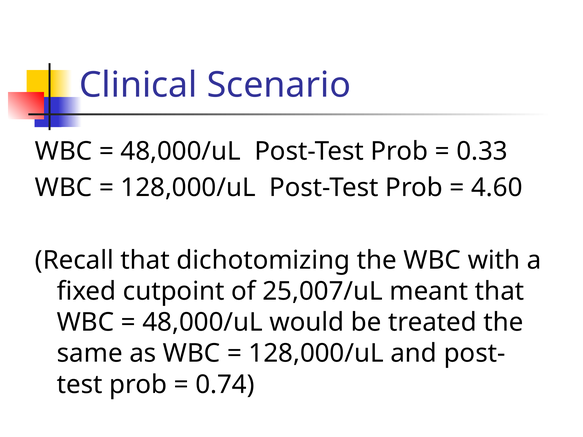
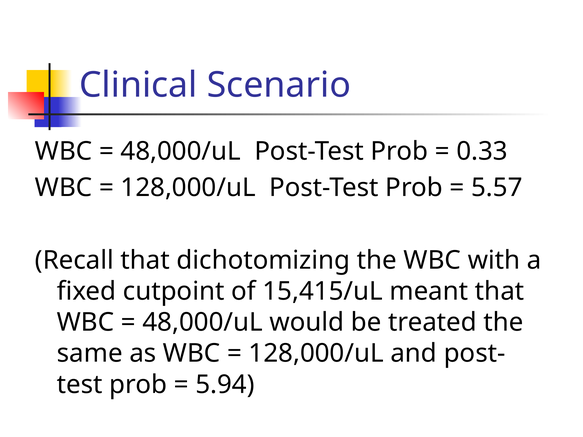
4.60: 4.60 -> 5.57
25,007/uL: 25,007/uL -> 15,415/uL
0.74: 0.74 -> 5.94
